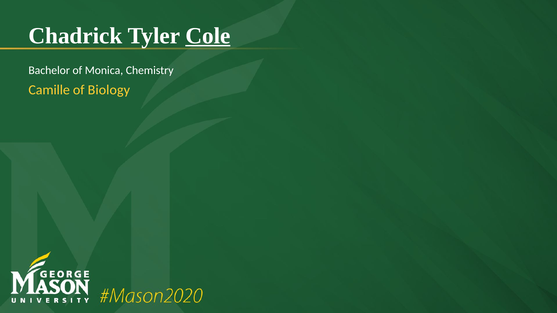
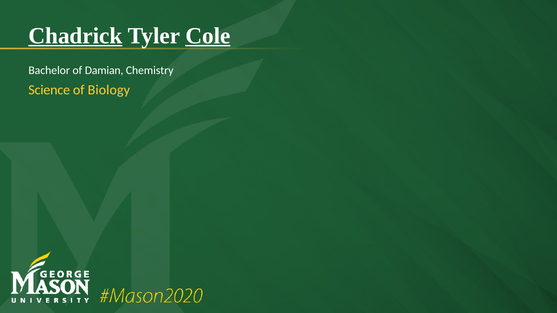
Chadrick underline: none -> present
Monica: Monica -> Damian
Camille: Camille -> Science
